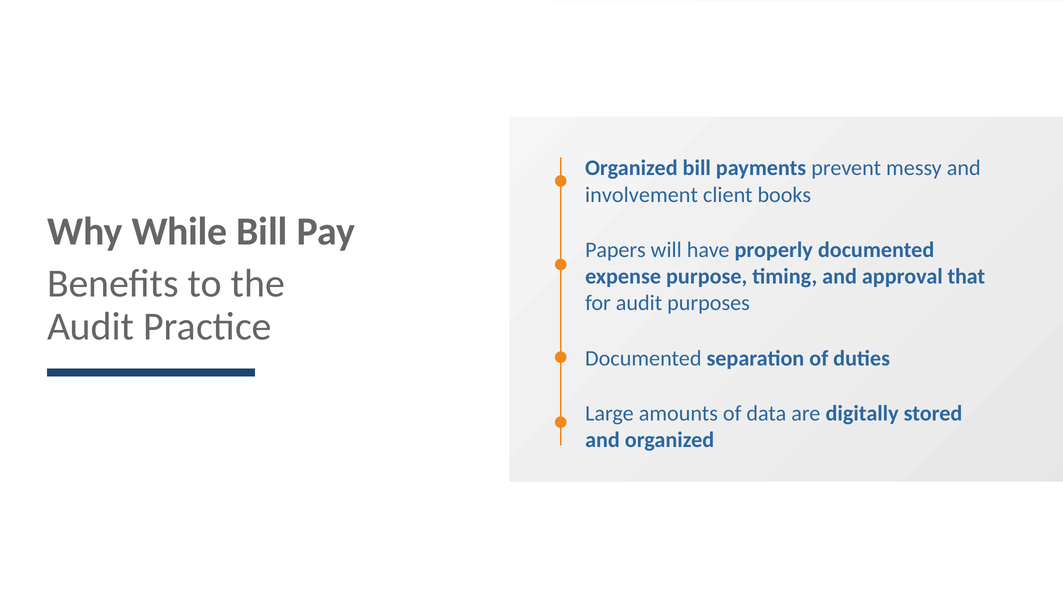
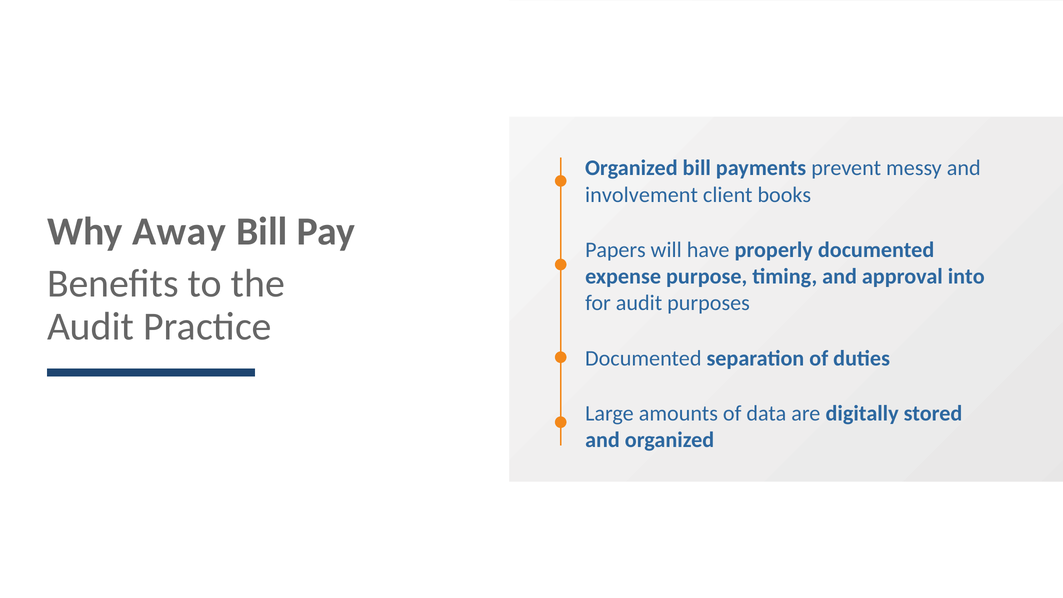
While: While -> Away
that: that -> into
